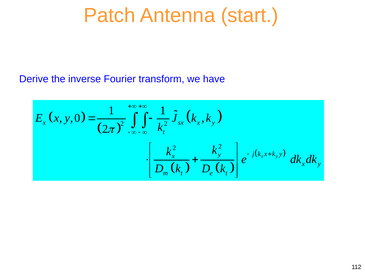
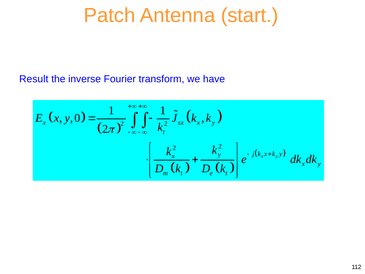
Derive: Derive -> Result
